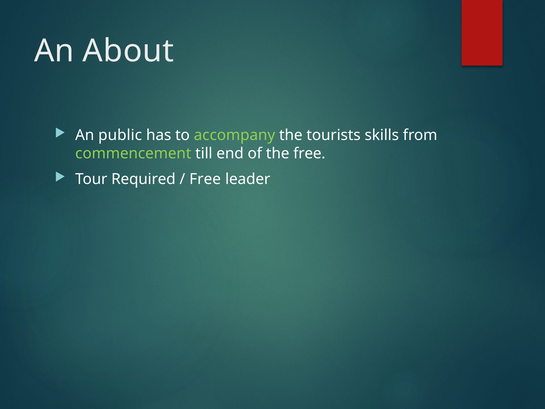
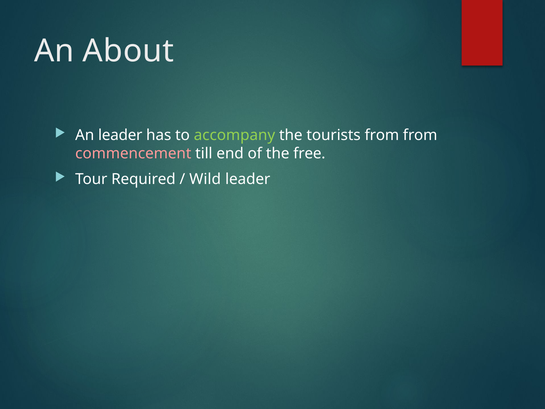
An public: public -> leader
tourists skills: skills -> from
commencement colour: light green -> pink
Free at (205, 179): Free -> Wild
